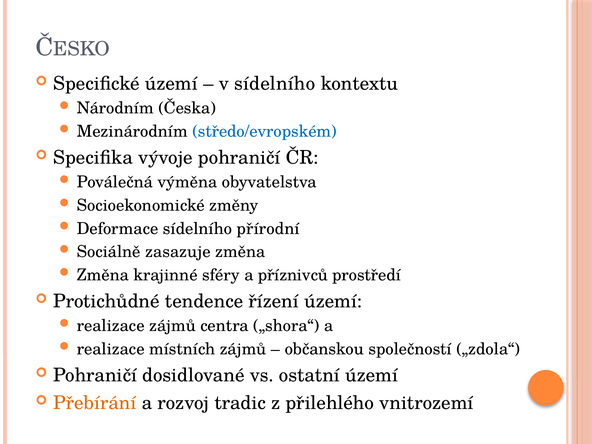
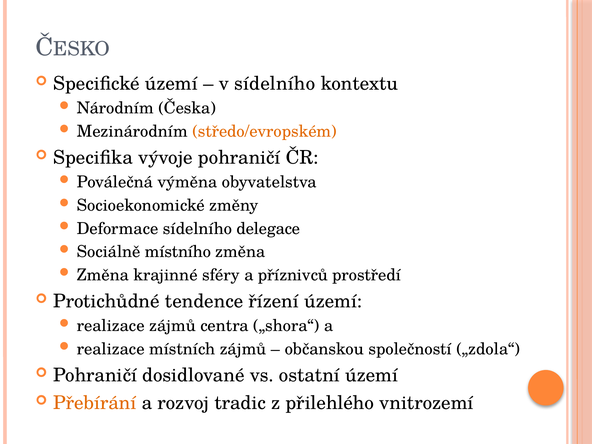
středo/evropském colour: blue -> orange
přírodní: přírodní -> delegace
zasazuje: zasazuje -> místního
